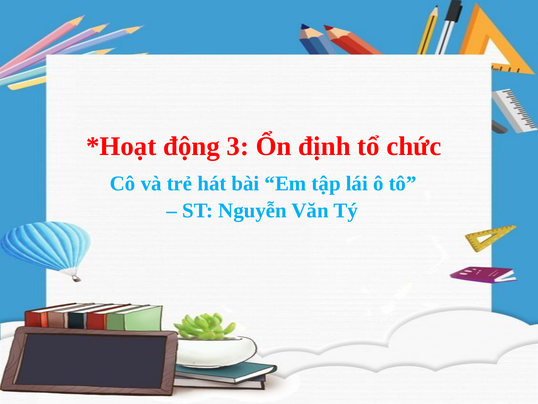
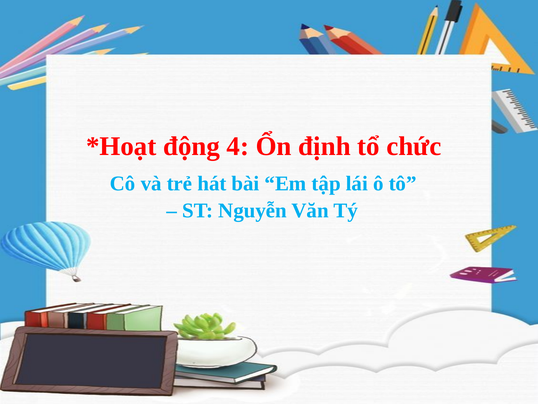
3: 3 -> 4
